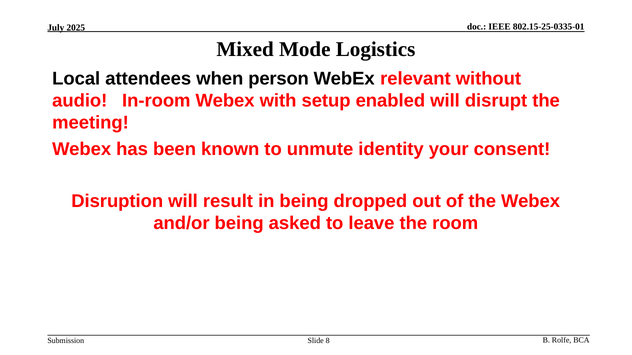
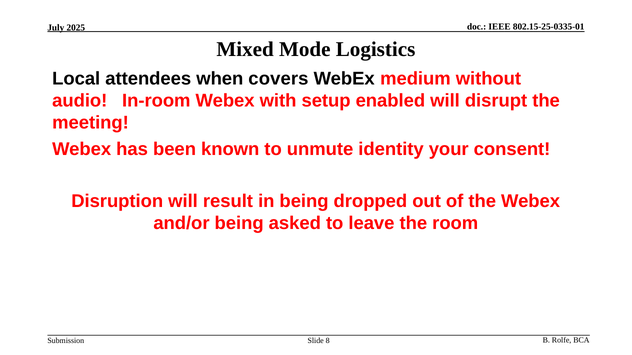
person: person -> covers
relevant: relevant -> medium
